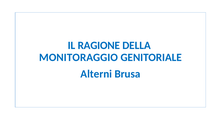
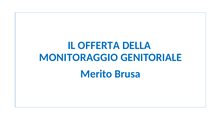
RAGIONE: RAGIONE -> OFFERTA
Alterni: Alterni -> Merito
